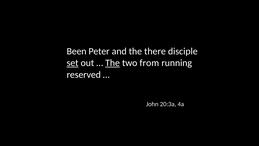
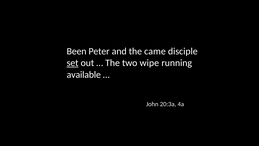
there: there -> came
The at (113, 63) underline: present -> none
from: from -> wipe
reserved: reserved -> available
